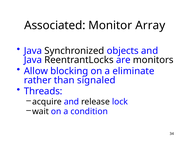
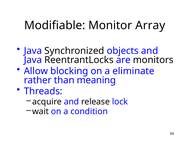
Associated: Associated -> Modifiable
signaled: signaled -> meaning
